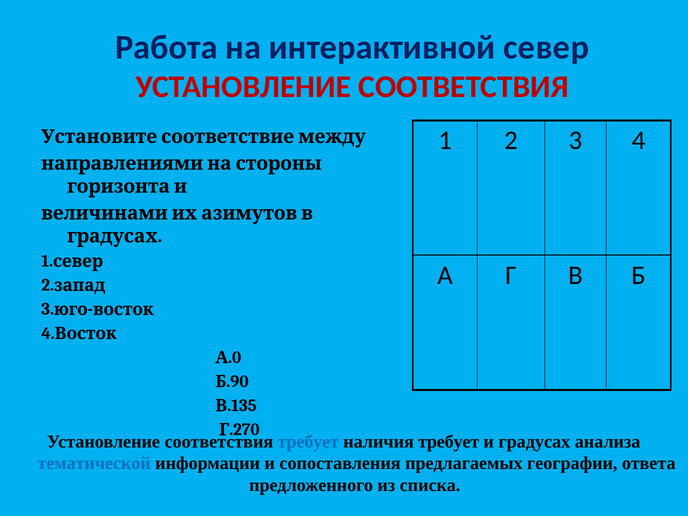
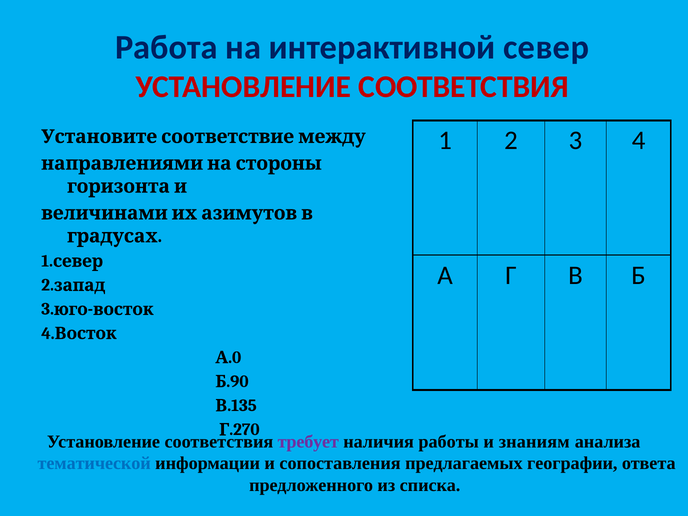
требует at (308, 442) colour: blue -> purple
наличия требует: требует -> работы
и градусах: градусах -> знаниям
